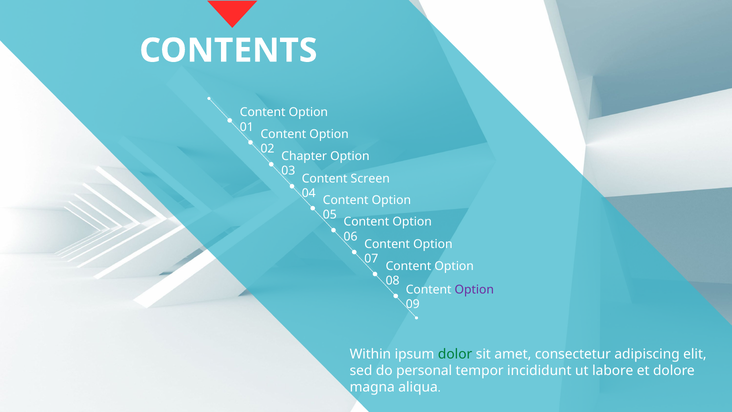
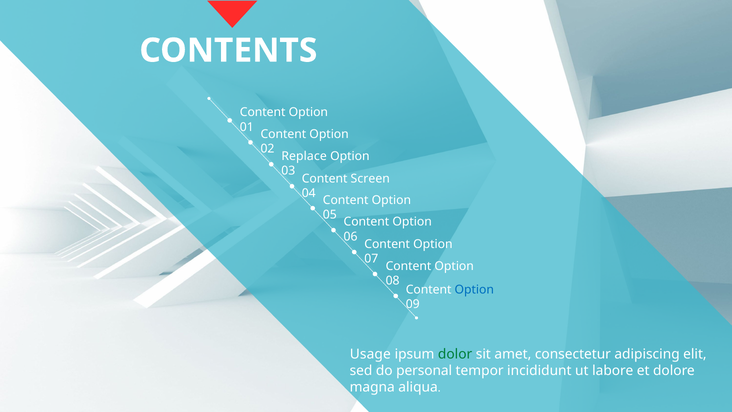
Chapter: Chapter -> Replace
Option at (474, 289) colour: purple -> blue
Within: Within -> Usage
